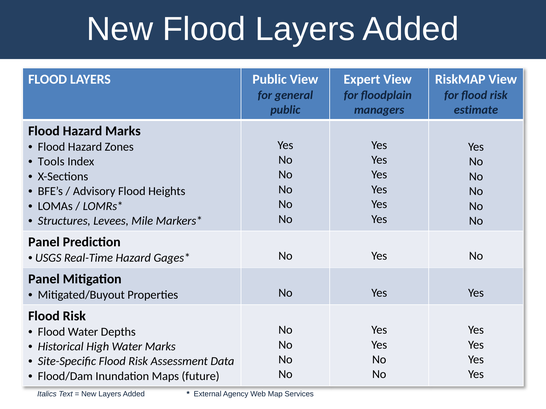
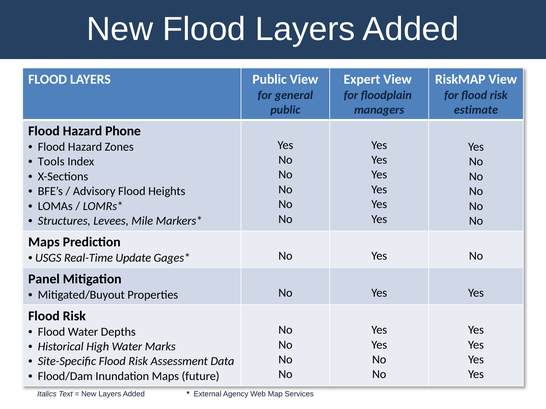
Hazard Marks: Marks -> Phone
Panel at (44, 242): Panel -> Maps
Real-Time Hazard: Hazard -> Update
